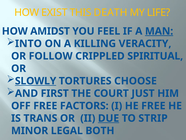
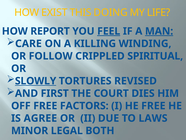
DEATH: DEATH -> DOING
AMIDST: AMIDST -> REPORT
FEEL underline: none -> present
INTO: INTO -> CARE
VERACITY: VERACITY -> WINDING
CHOOSE: CHOOSE -> REVISED
JUST: JUST -> DIES
TRANS: TRANS -> AGREE
DUE underline: present -> none
STRIP: STRIP -> LAWS
